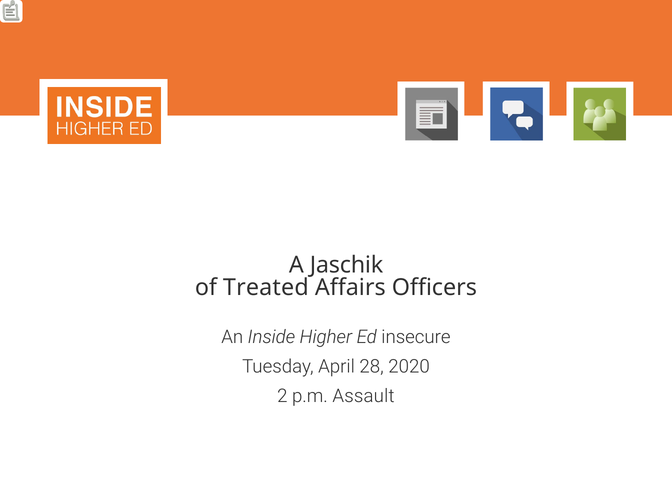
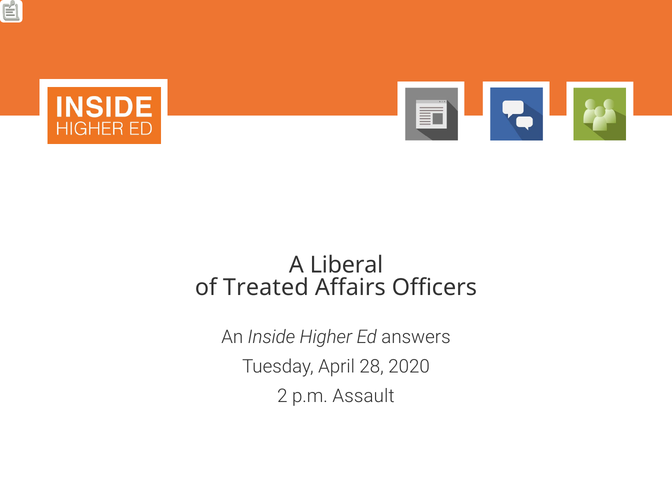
Jaschik: Jaschik -> Liberal
insecure: insecure -> answers
